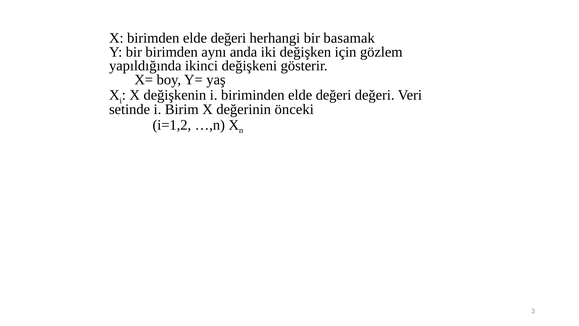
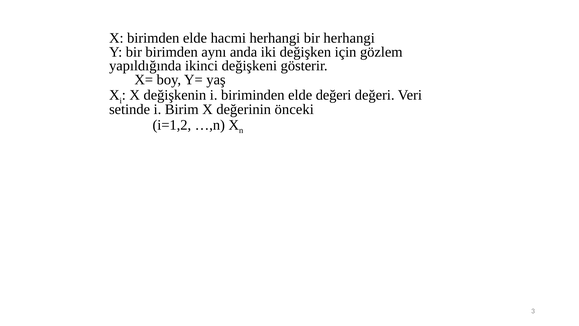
birimden elde değeri: değeri -> hacmi
bir basamak: basamak -> herhangi
